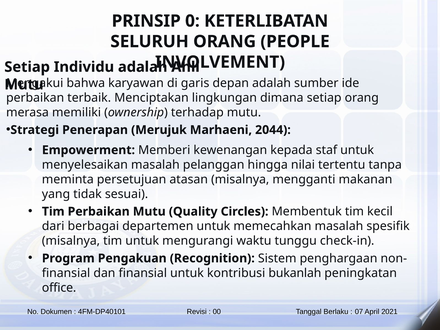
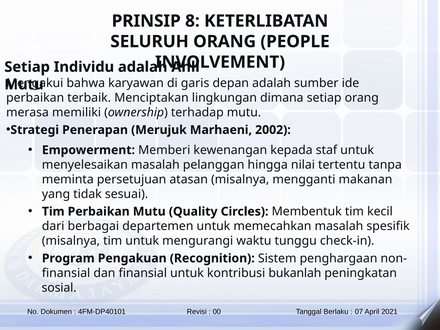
0: 0 -> 8
2044: 2044 -> 2002
office: office -> sosial
